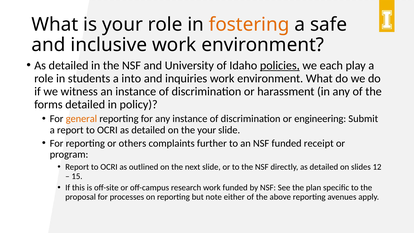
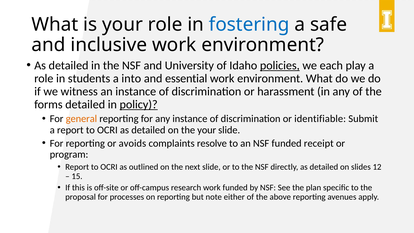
fostering colour: orange -> blue
inquiries: inquiries -> essential
policy underline: none -> present
engineering: engineering -> identifiable
others: others -> avoids
further: further -> resolve
